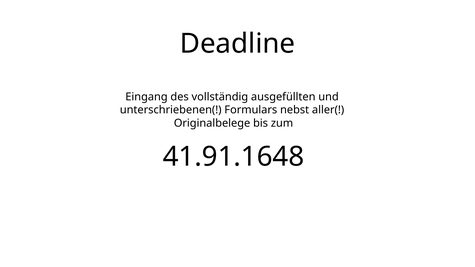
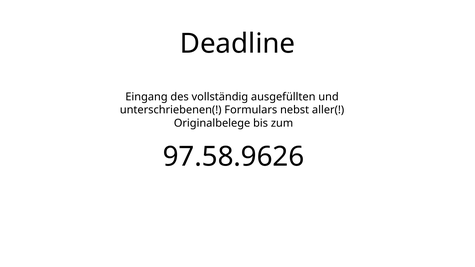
41.91.1648: 41.91.1648 -> 97.58.9626
